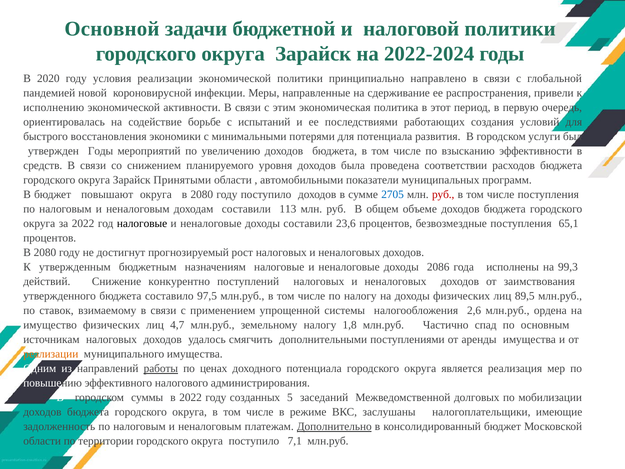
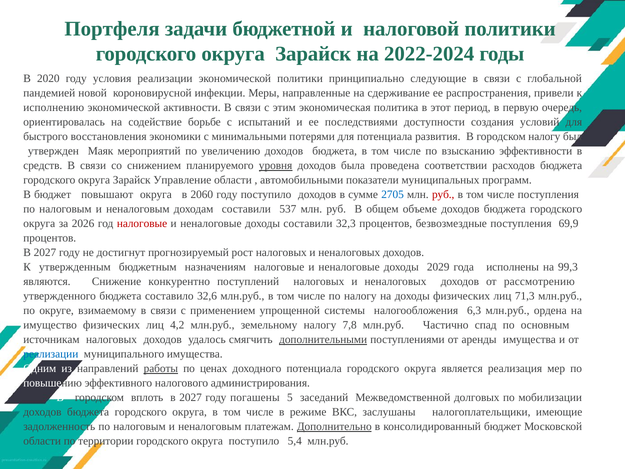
Основной: Основной -> Портфеля
направлено: направлено -> следующие
работающих: работающих -> доступности
городском услуги: услуги -> налогу
утвержден Годы: Годы -> Маяк
уровня underline: none -> present
Принятыми: Принятыми -> Управление
округа в 2080: 2080 -> 2060
113: 113 -> 537
за 2022: 2022 -> 2026
налоговые at (142, 224) colour: black -> red
23,6: 23,6 -> 32,3
65,1: 65,1 -> 69,9
2080 at (45, 252): 2080 -> 2027
2086: 2086 -> 2029
действий: действий -> являются
заимствования: заимствования -> рассмотрению
97,5: 97,5 -> 32,6
89,5: 89,5 -> 71,3
ставок: ставок -> округе
2,6: 2,6 -> 6,3
4,7: 4,7 -> 4,2
1,8: 1,8 -> 7,8
дополнительными underline: none -> present
реализации at (51, 354) colour: orange -> blue
суммы: суммы -> вплоть
2022 at (191, 397): 2022 -> 2027
созданных: созданных -> погашены
7,1: 7,1 -> 5,4
